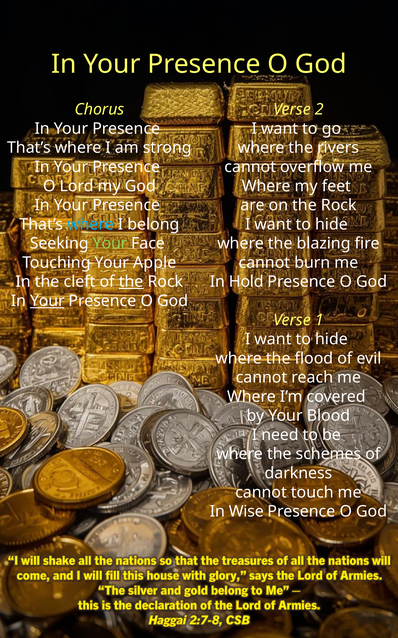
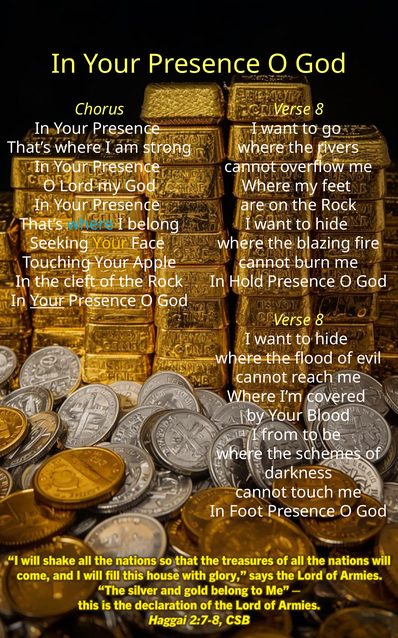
2 at (319, 109): 2 -> 8
Your at (110, 243) colour: light green -> yellow
the at (131, 281) underline: present -> none
1 at (319, 319): 1 -> 8
need: need -> from
Wise: Wise -> Foot
